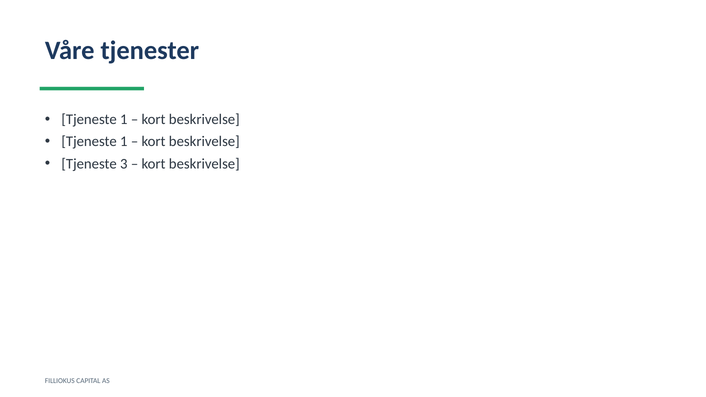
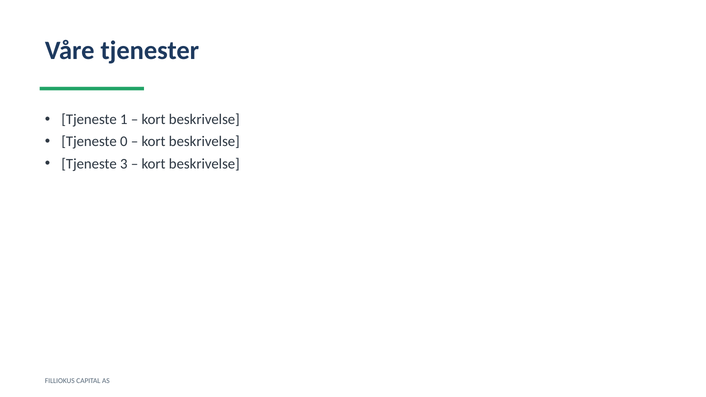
1 at (124, 142): 1 -> 0
